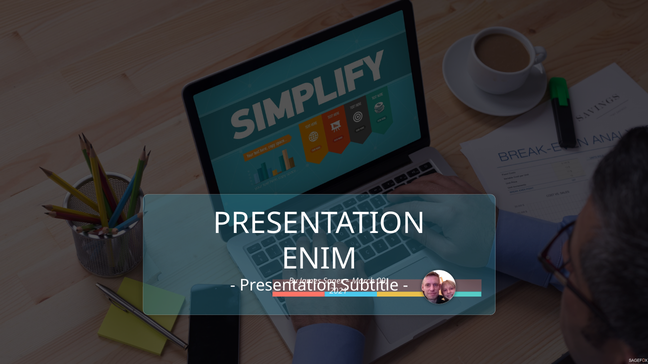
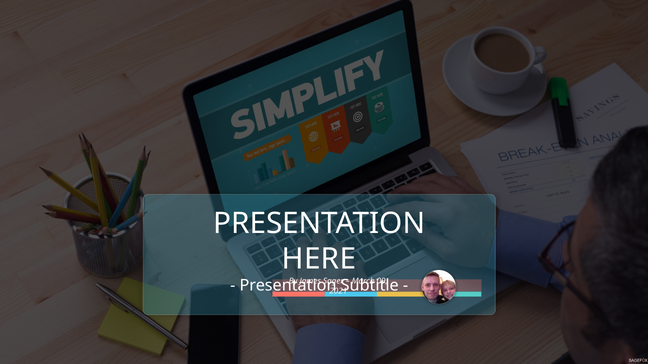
ENIM: ENIM -> HERE
